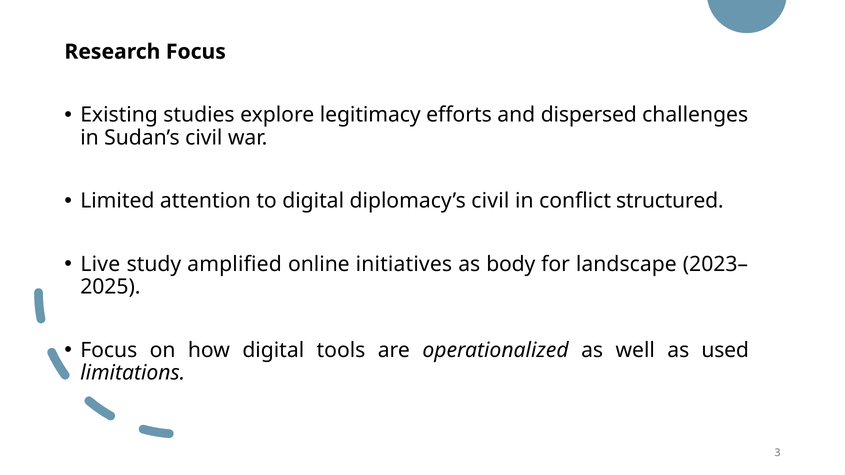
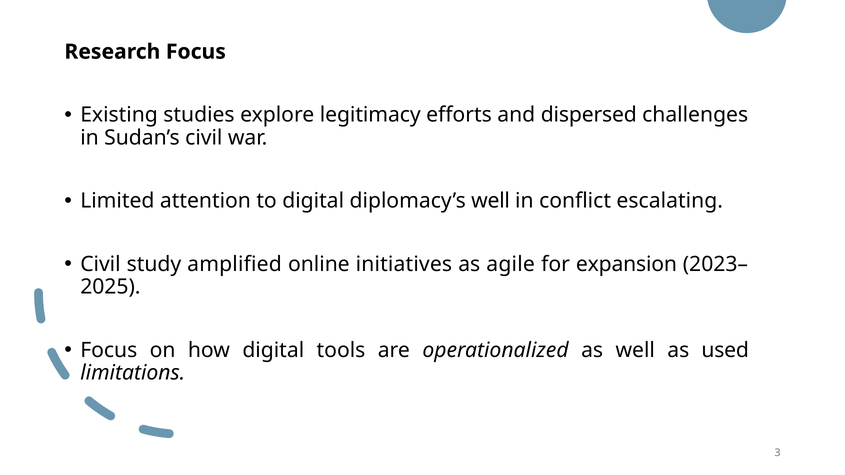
diplomacy’s civil: civil -> well
structured: structured -> escalating
Live at (100, 264): Live -> Civil
body: body -> agile
landscape: landscape -> expansion
